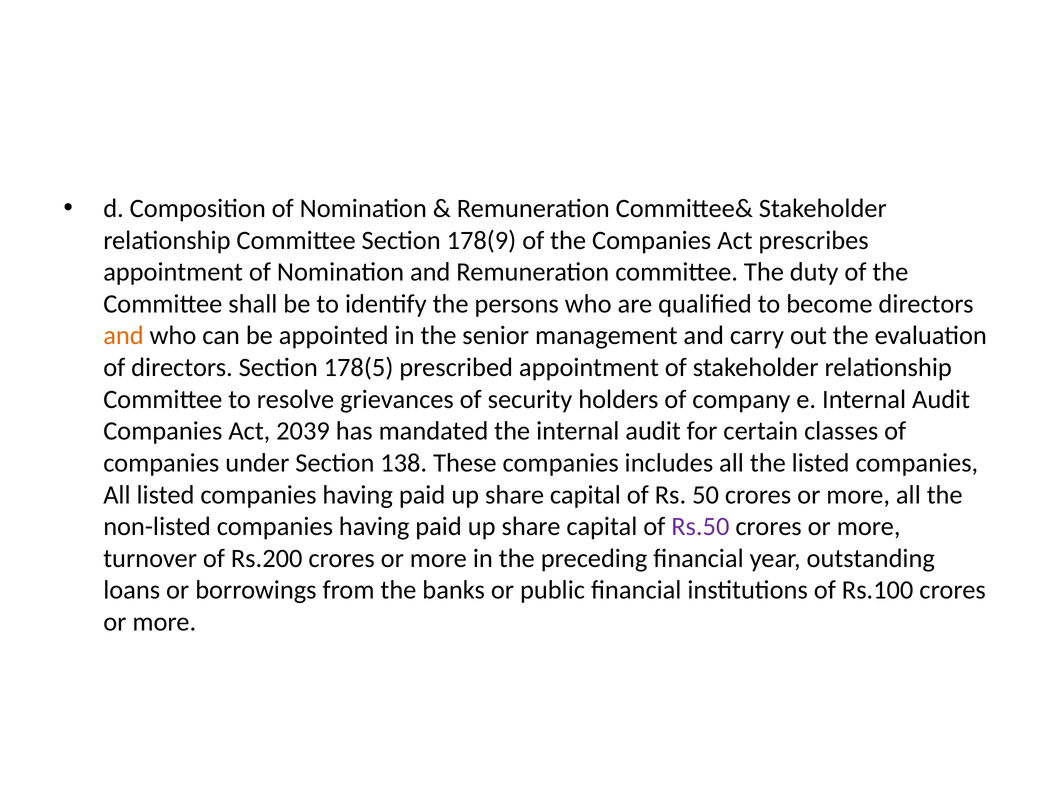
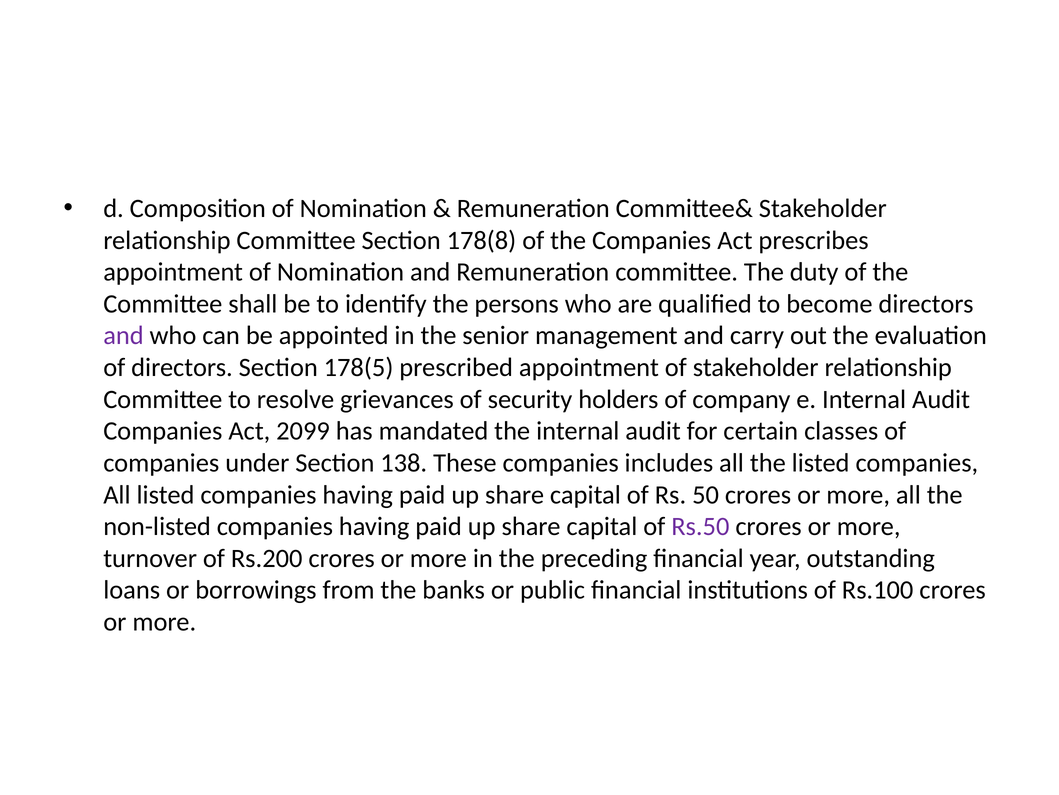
178(9: 178(9 -> 178(8
and at (123, 335) colour: orange -> purple
2039: 2039 -> 2099
